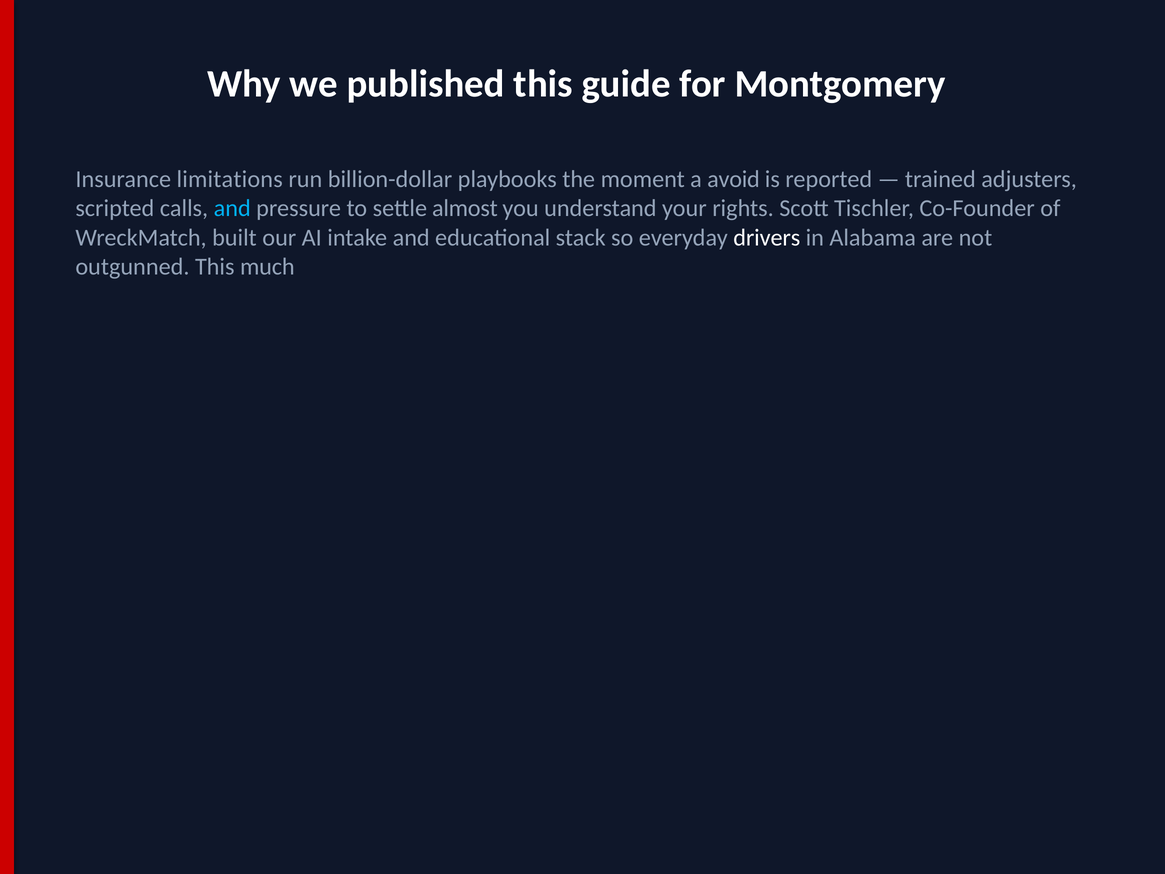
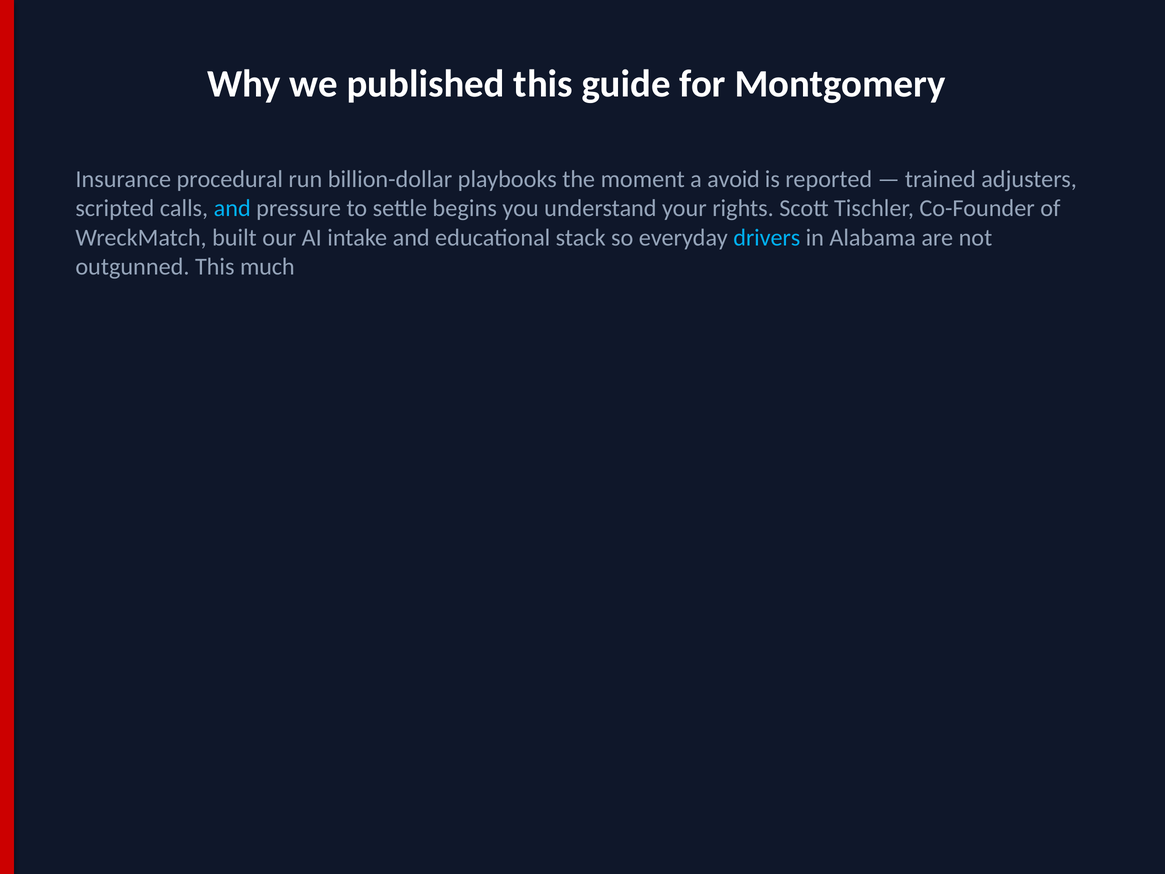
limitations: limitations -> procedural
almost: almost -> begins
drivers colour: white -> light blue
